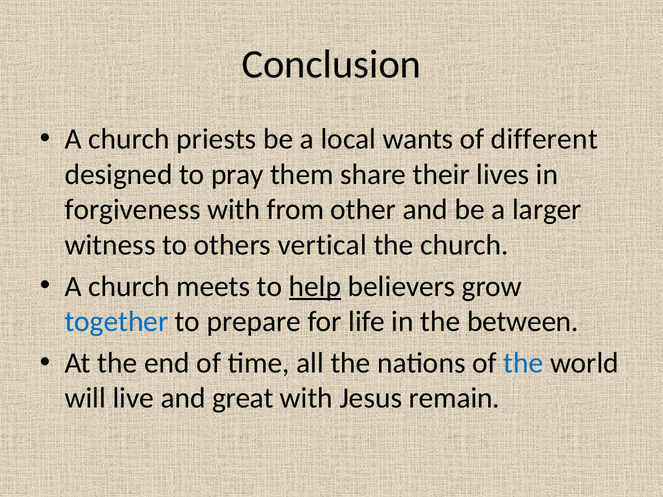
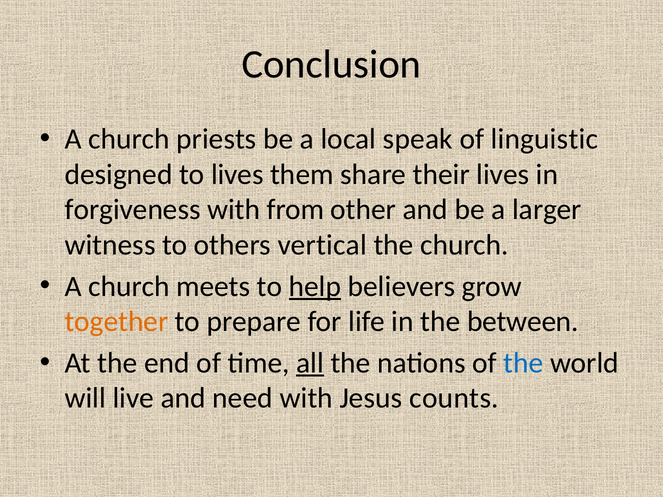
wants: wants -> speak
different: different -> linguistic
to pray: pray -> lives
together colour: blue -> orange
all underline: none -> present
great: great -> need
remain: remain -> counts
